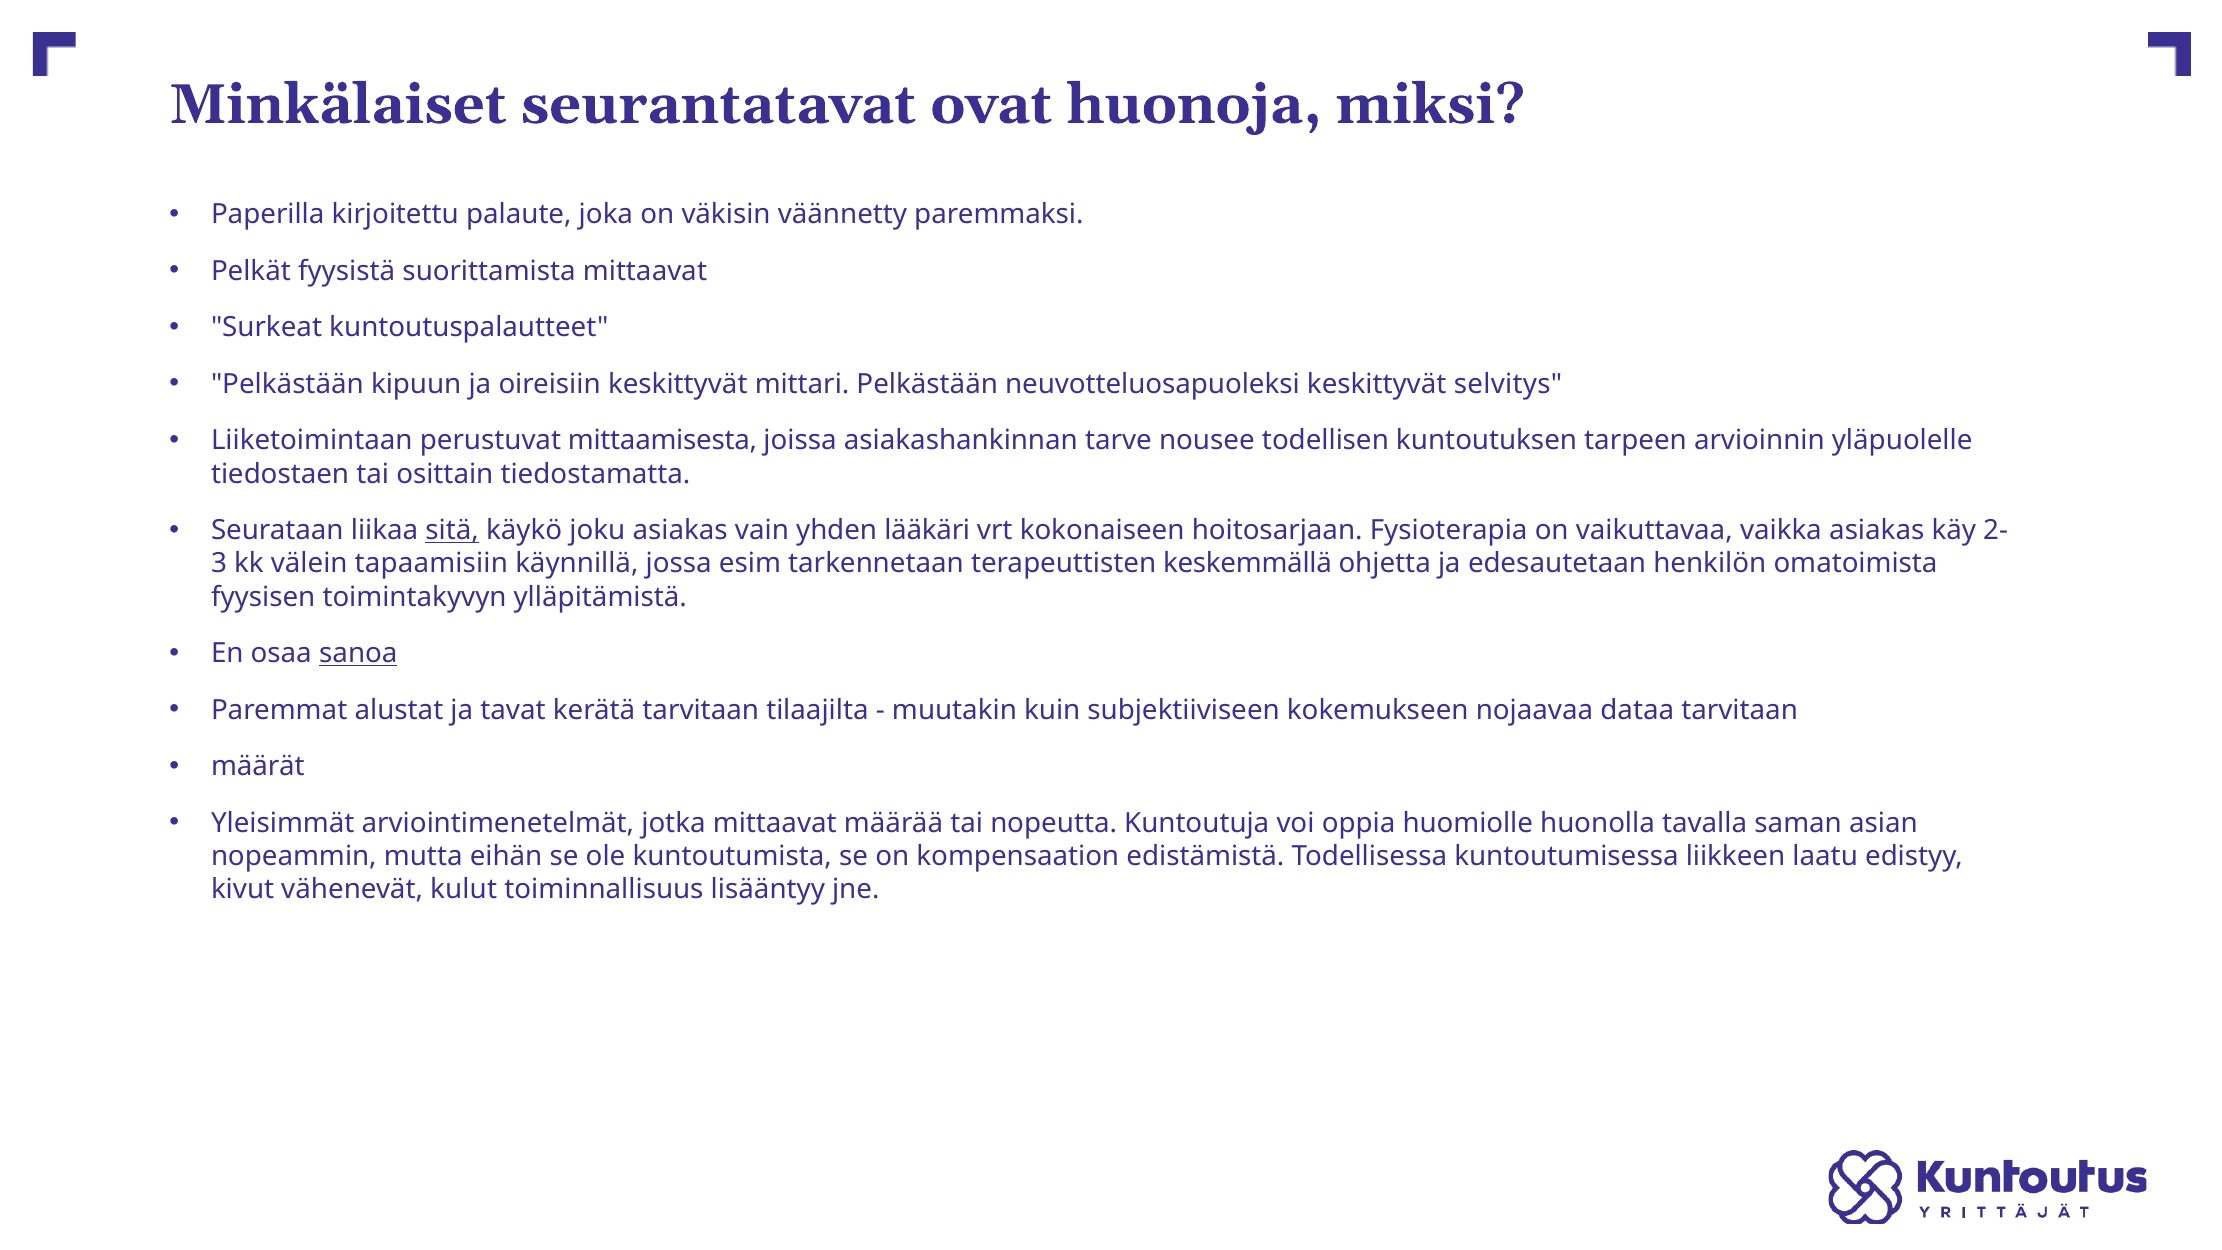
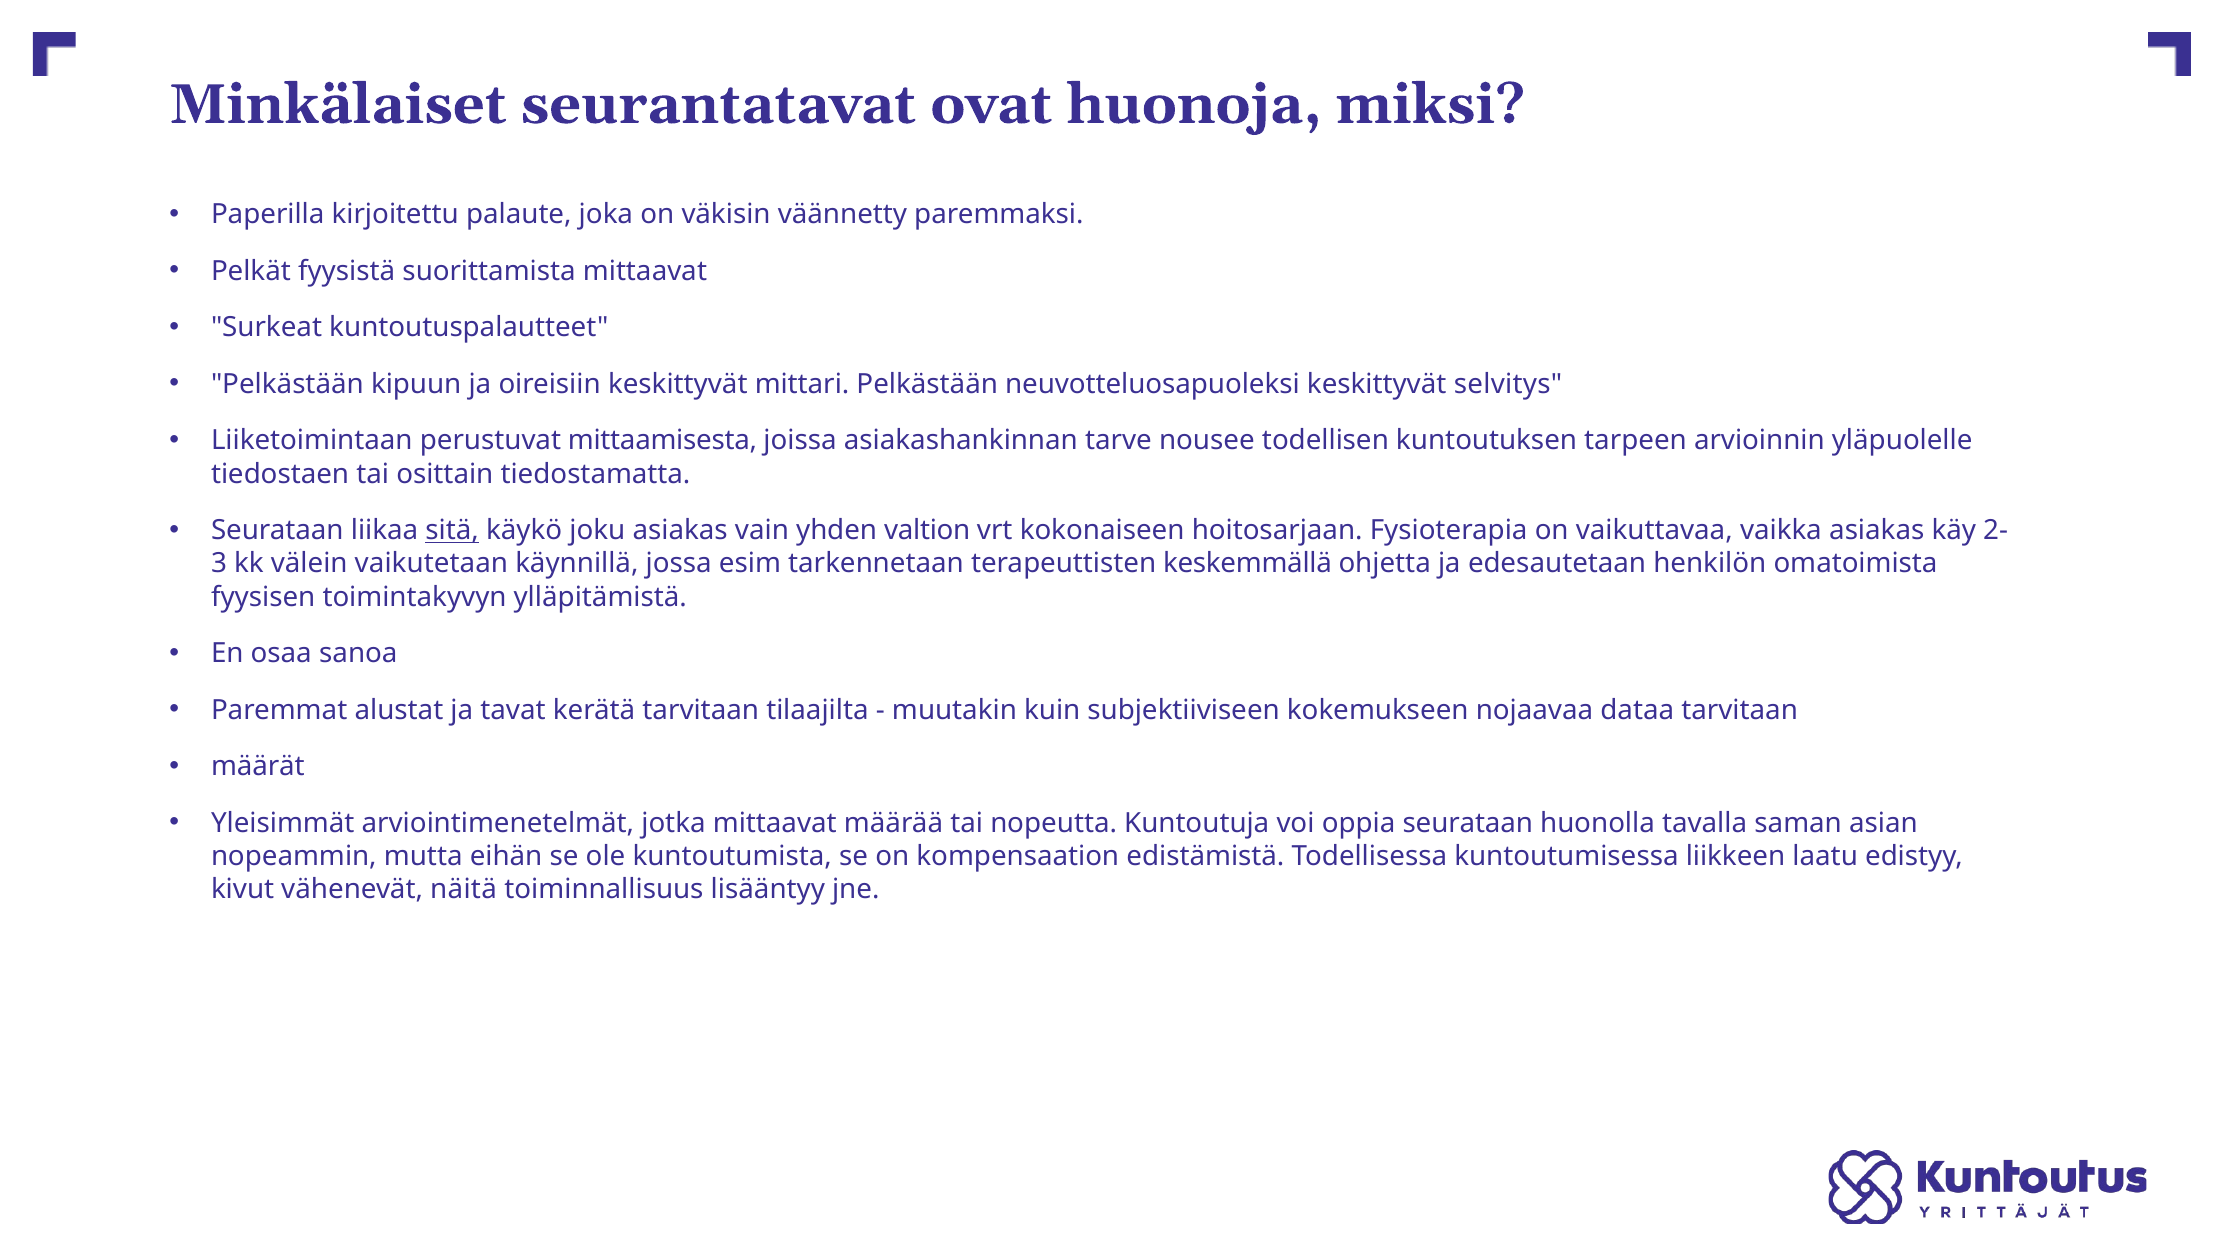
lääkäri: lääkäri -> valtion
tapaamisiin: tapaamisiin -> vaikutetaan
sanoa underline: present -> none
oppia huomiolle: huomiolle -> seurataan
kulut: kulut -> näitä
